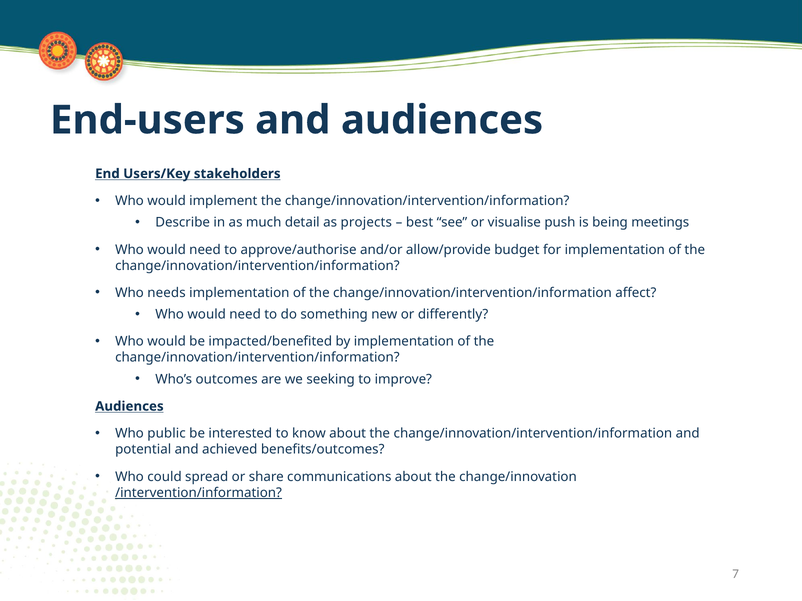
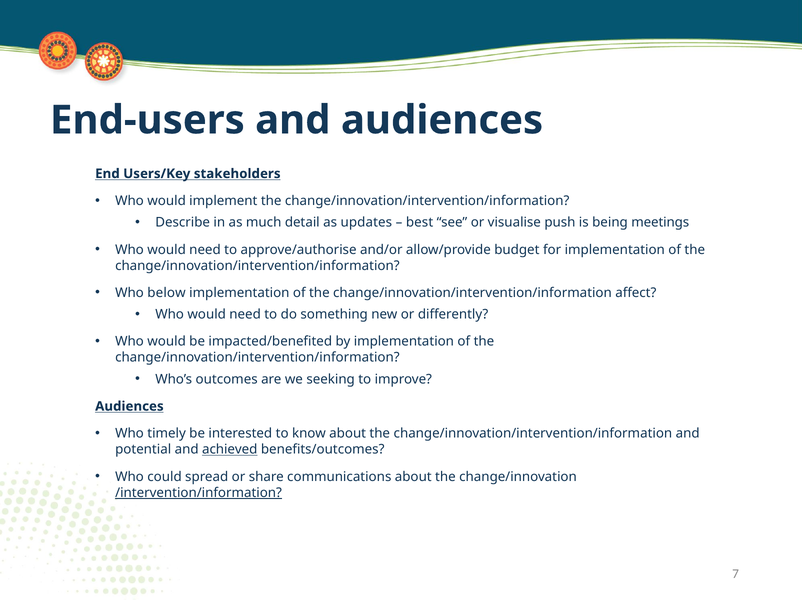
projects: projects -> updates
needs: needs -> below
public: public -> timely
achieved underline: none -> present
